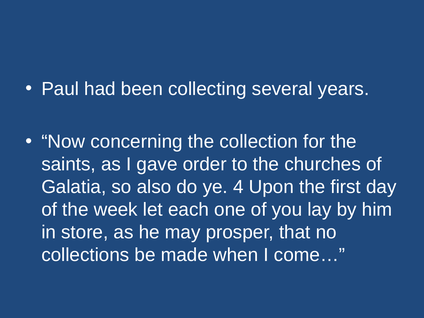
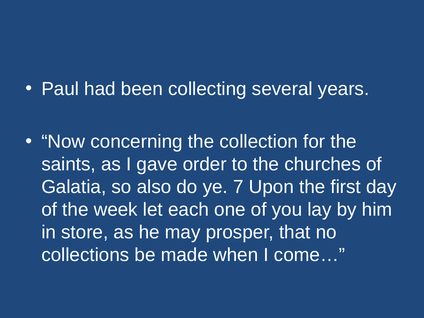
4: 4 -> 7
